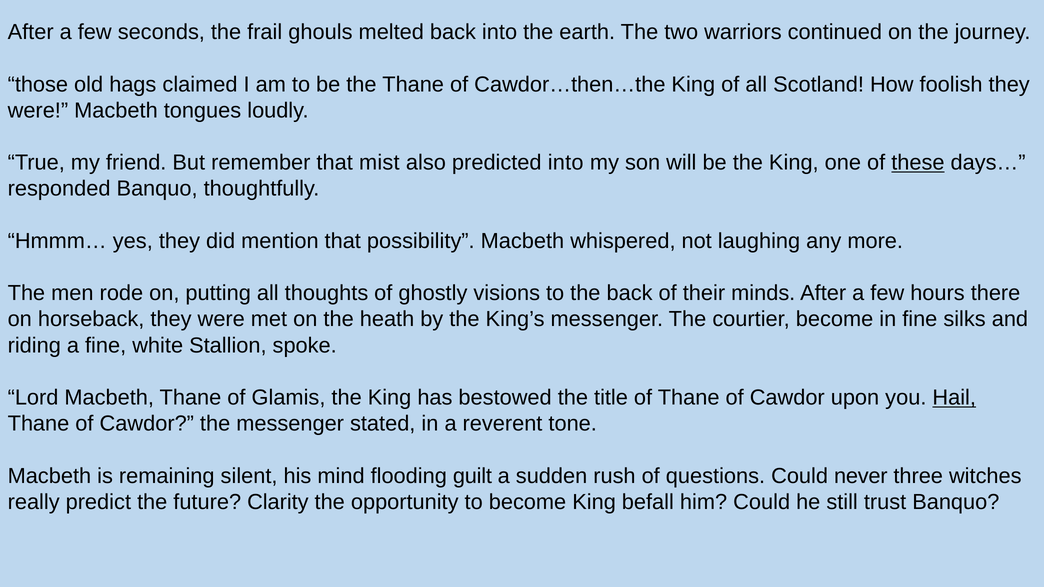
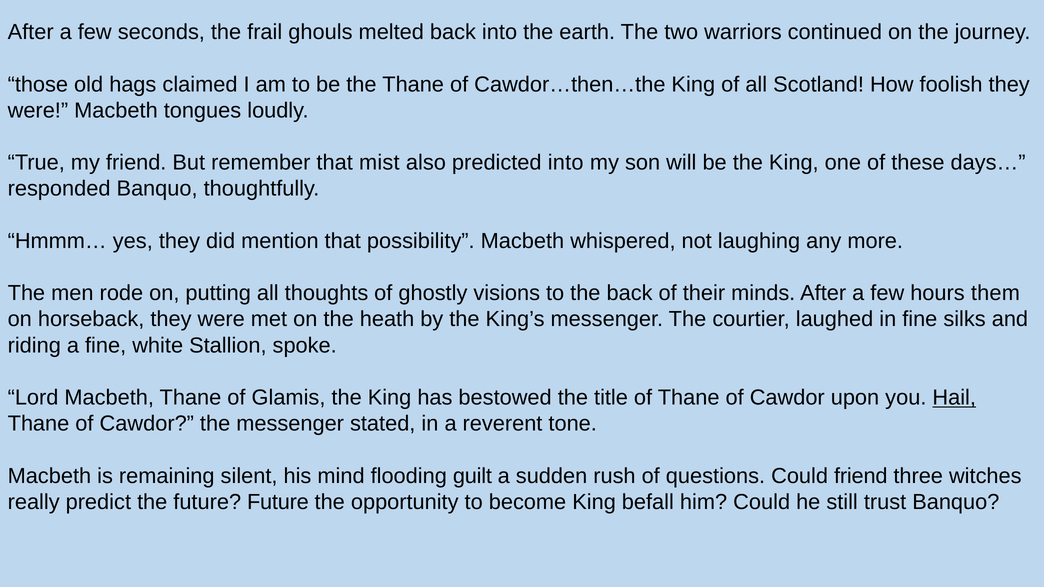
these underline: present -> none
there: there -> them
courtier become: become -> laughed
Could never: never -> friend
future Clarity: Clarity -> Future
